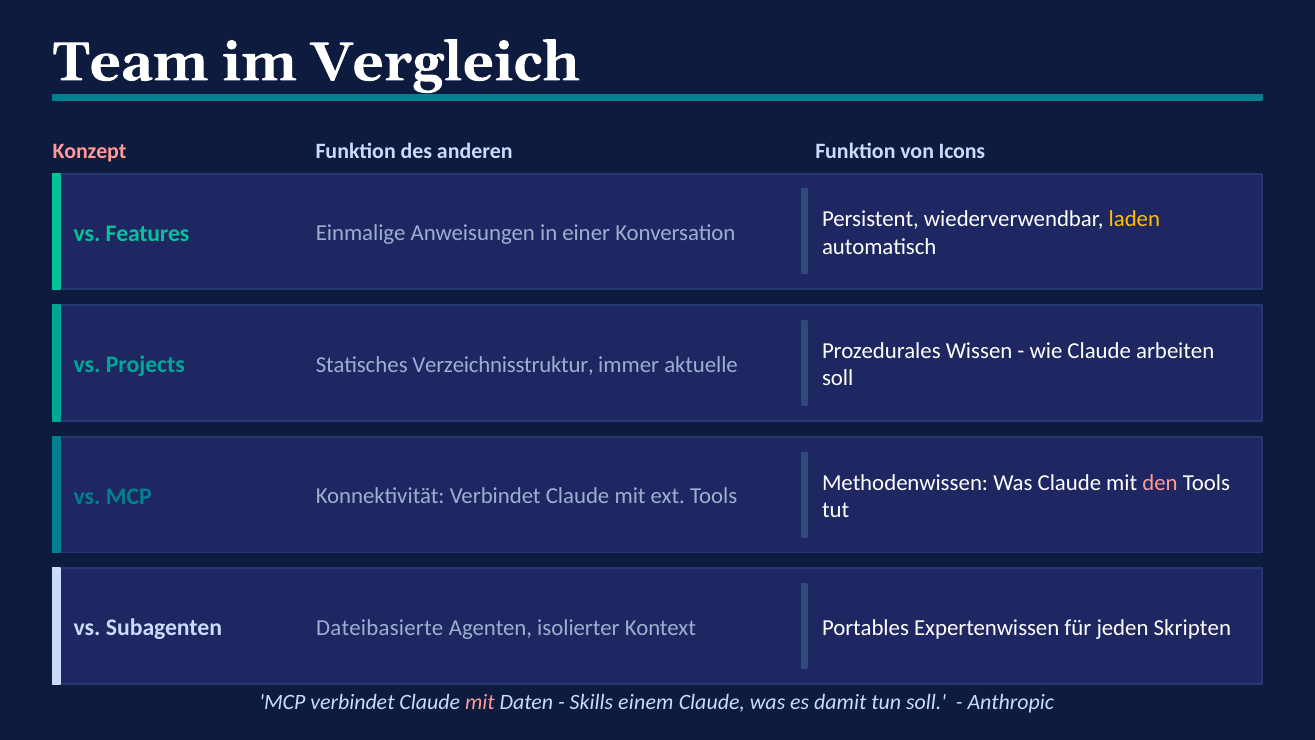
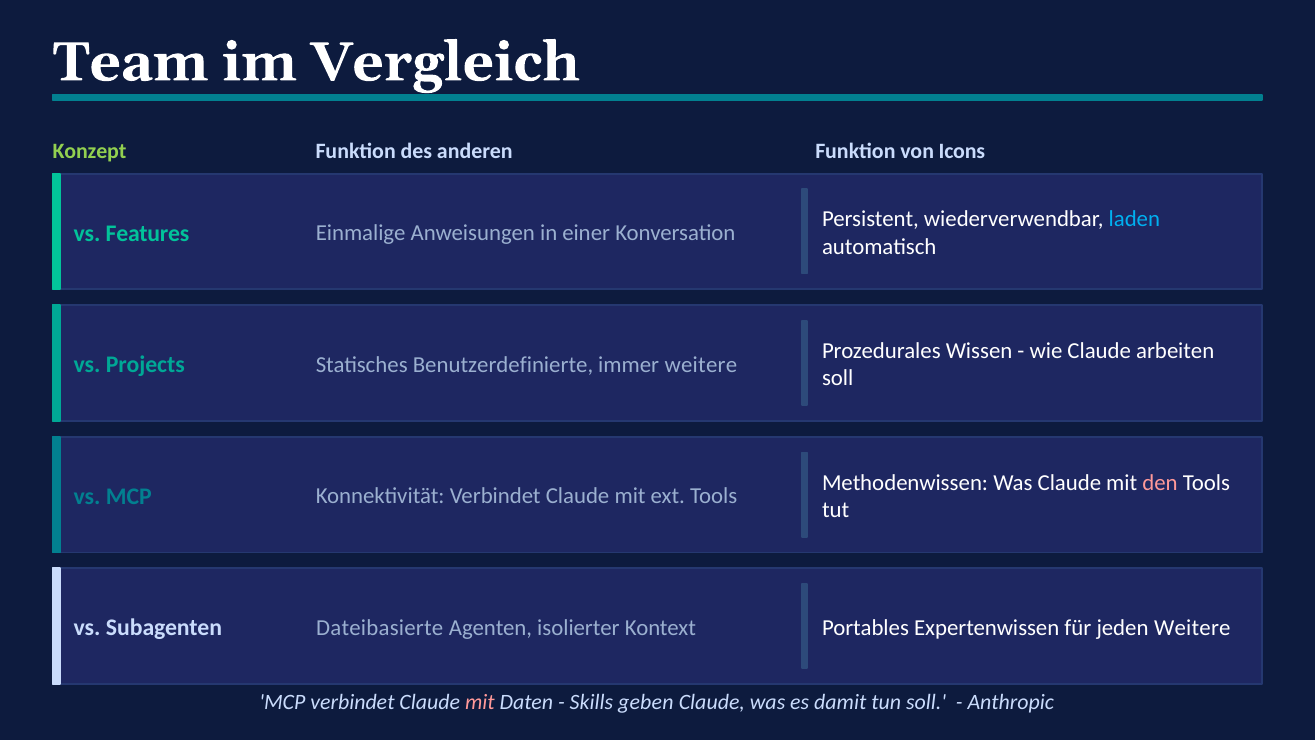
Konzept colour: pink -> light green
laden colour: yellow -> light blue
Verzeichnisstruktur: Verzeichnisstruktur -> Benutzerdefinierte
immer aktuelle: aktuelle -> weitere
jeden Skripten: Skripten -> Weitere
einem: einem -> geben
